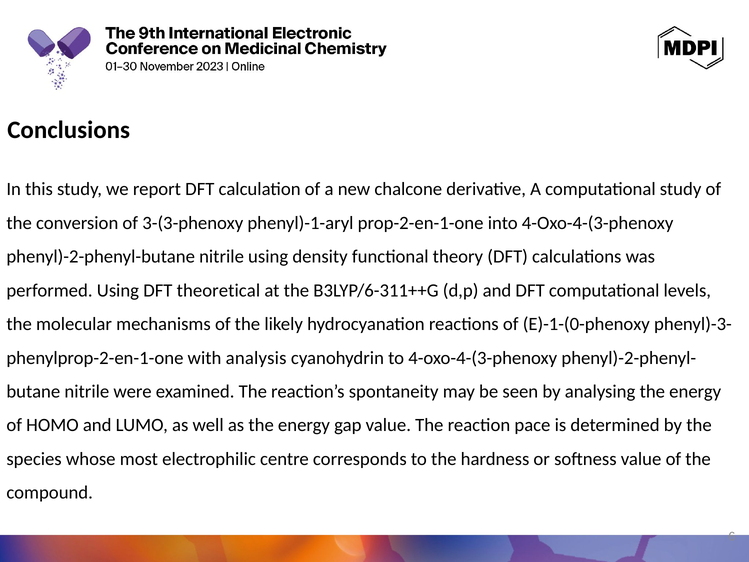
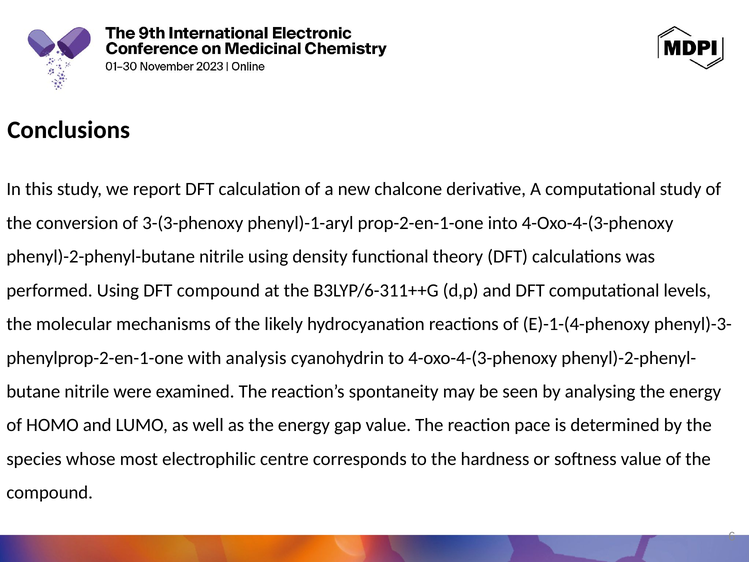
DFT theoretical: theoretical -> compound
E)-1-(0-phenoxy: E)-1-(0-phenoxy -> E)-1-(4-phenoxy
